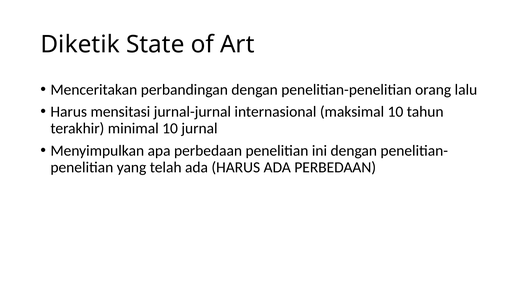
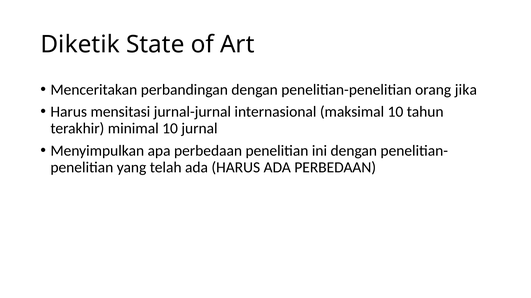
lalu: lalu -> jika
